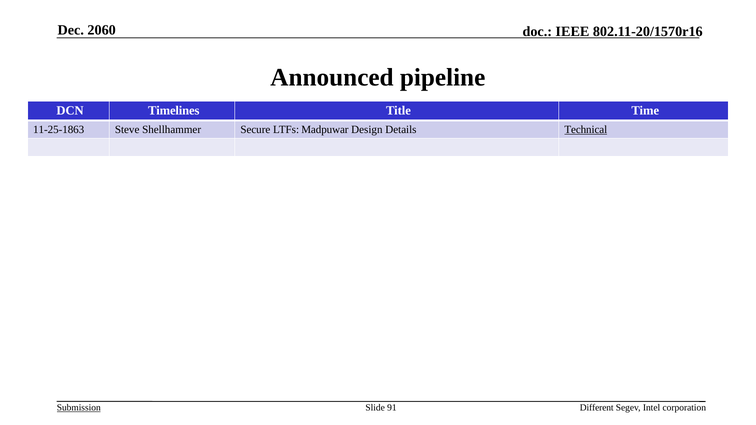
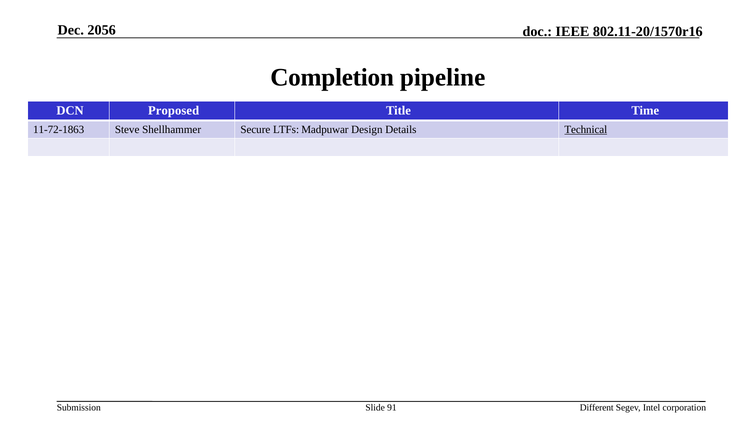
2060: 2060 -> 2056
Announced: Announced -> Completion
Timelines: Timelines -> Proposed
11-25-1863: 11-25-1863 -> 11-72-1863
Submission underline: present -> none
